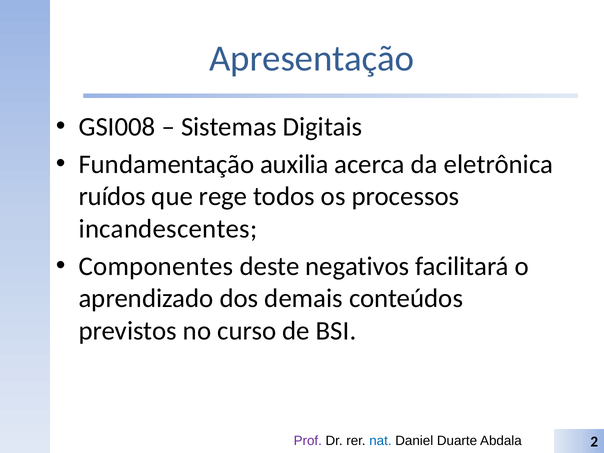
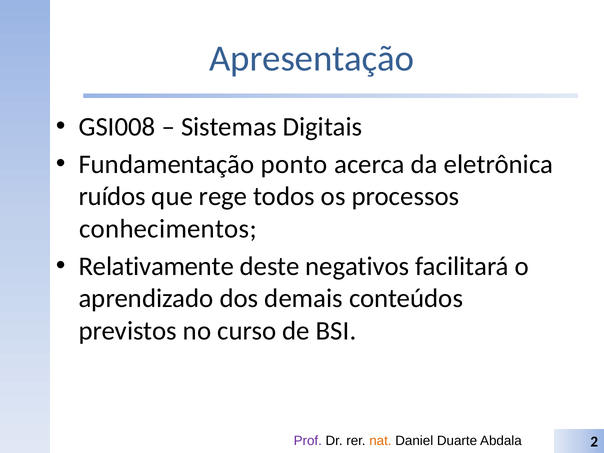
auxilia: auxilia -> ponto
incandescentes: incandescentes -> conhecimentos
Componentes: Componentes -> Relativamente
nat colour: blue -> orange
